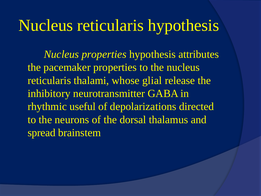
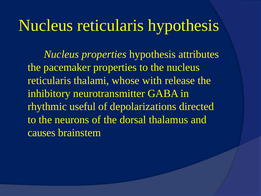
glial: glial -> with
spread: spread -> causes
